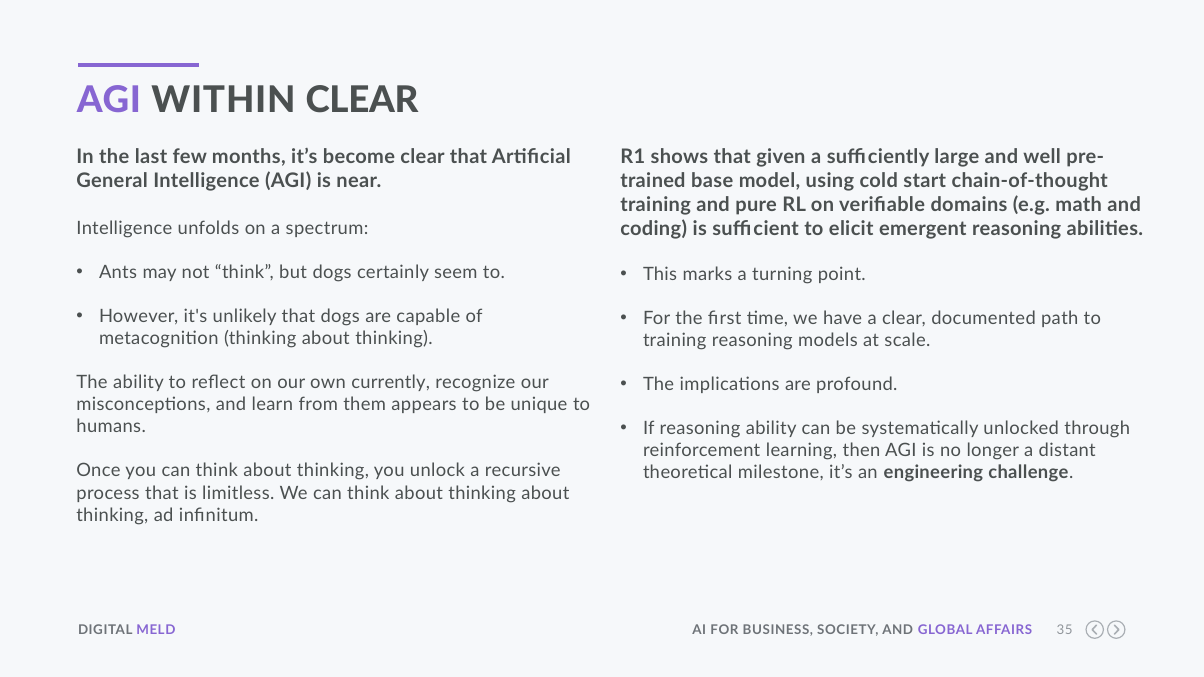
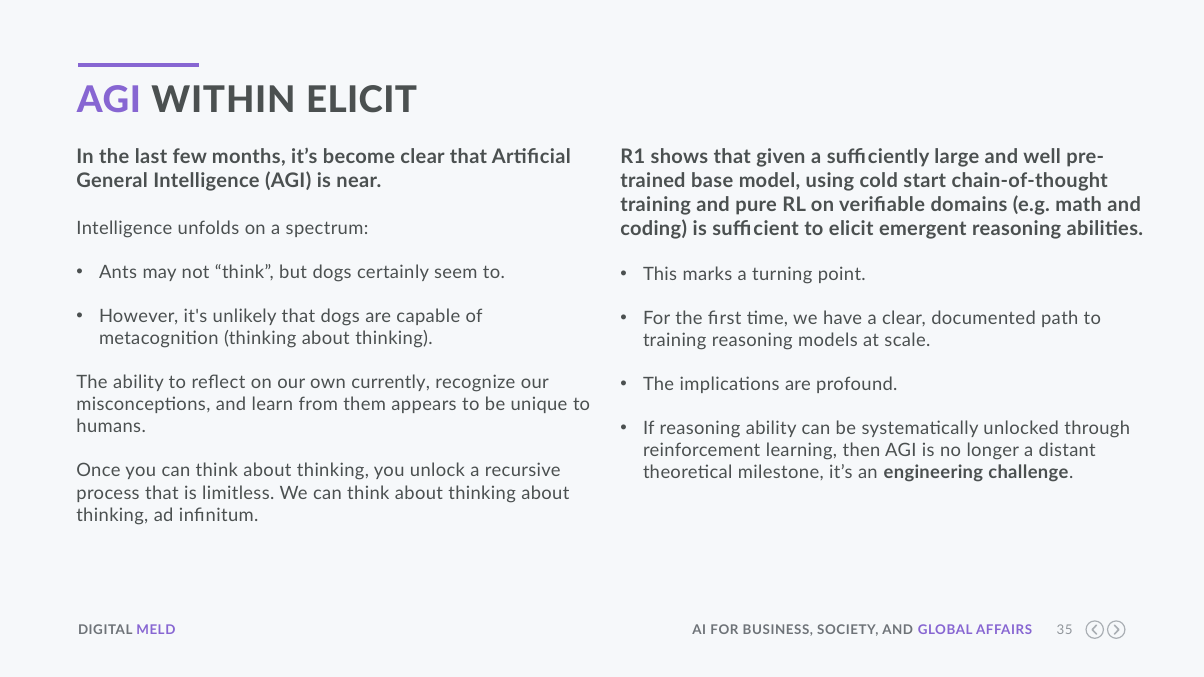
WITHIN CLEAR: CLEAR -> ELICIT
